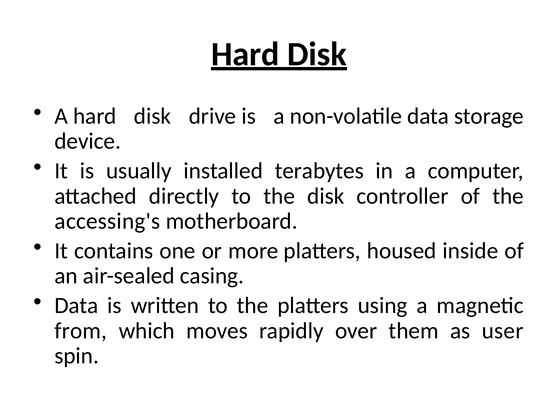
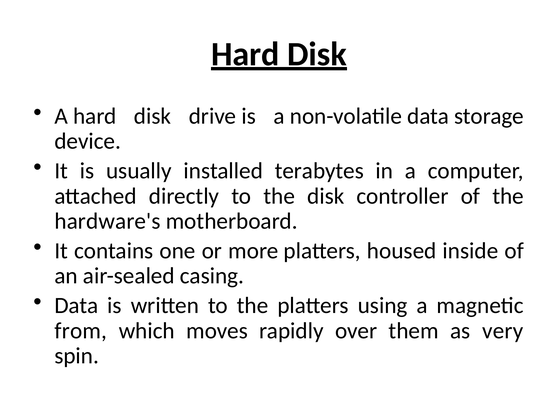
accessing's: accessing's -> hardware's
user: user -> very
